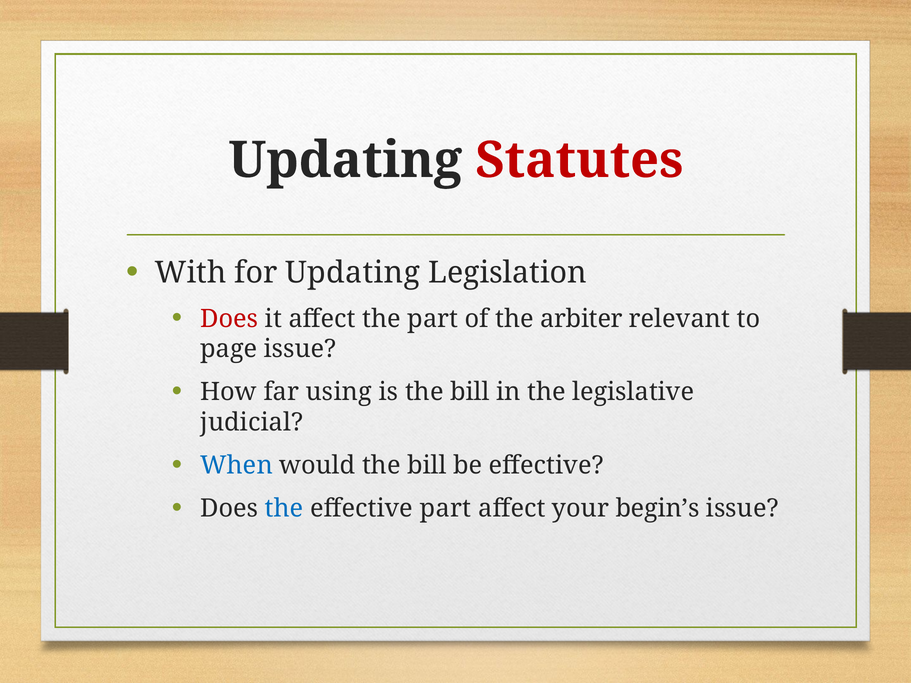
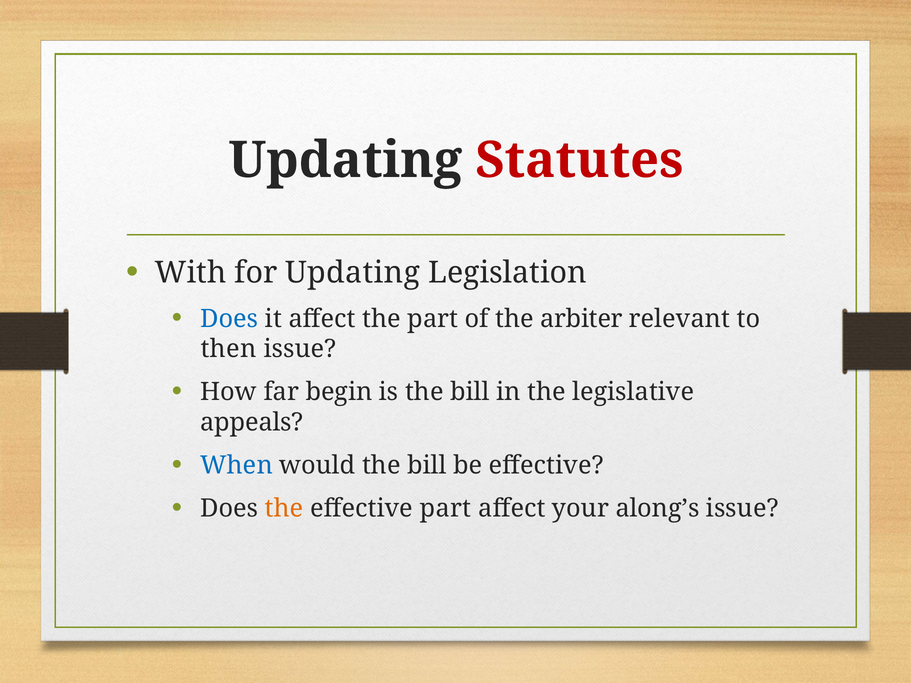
Does at (229, 319) colour: red -> blue
page: page -> then
using: using -> begin
judicial: judicial -> appeals
the at (284, 509) colour: blue -> orange
begin’s: begin’s -> along’s
